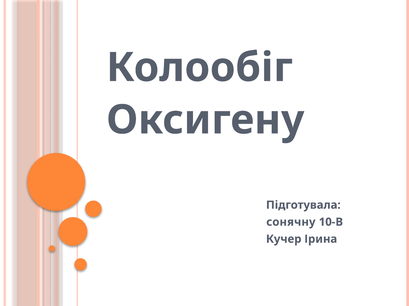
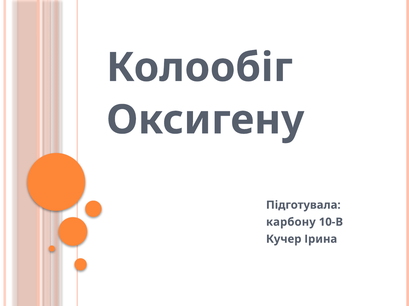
сонячну: сонячну -> карбону
